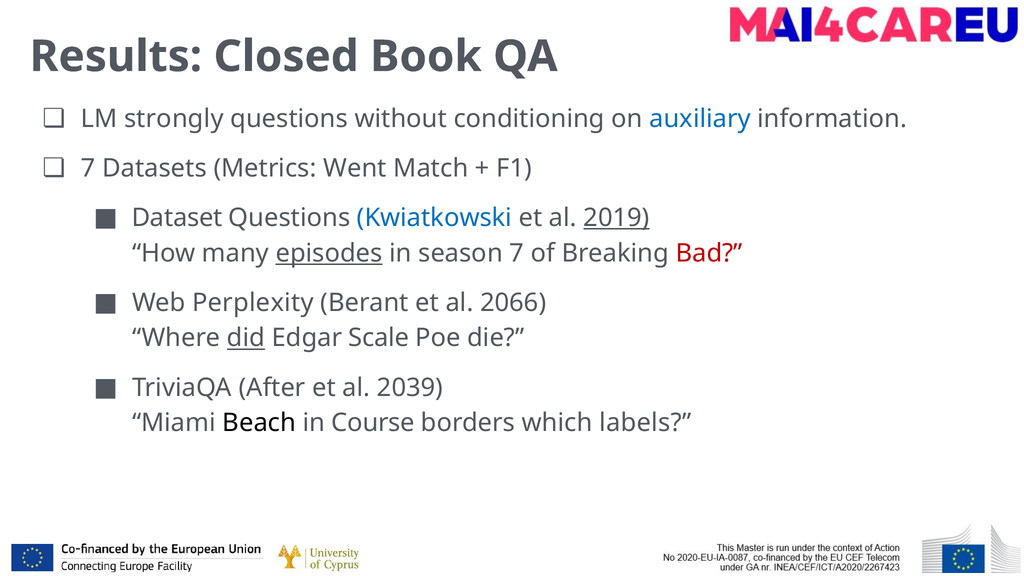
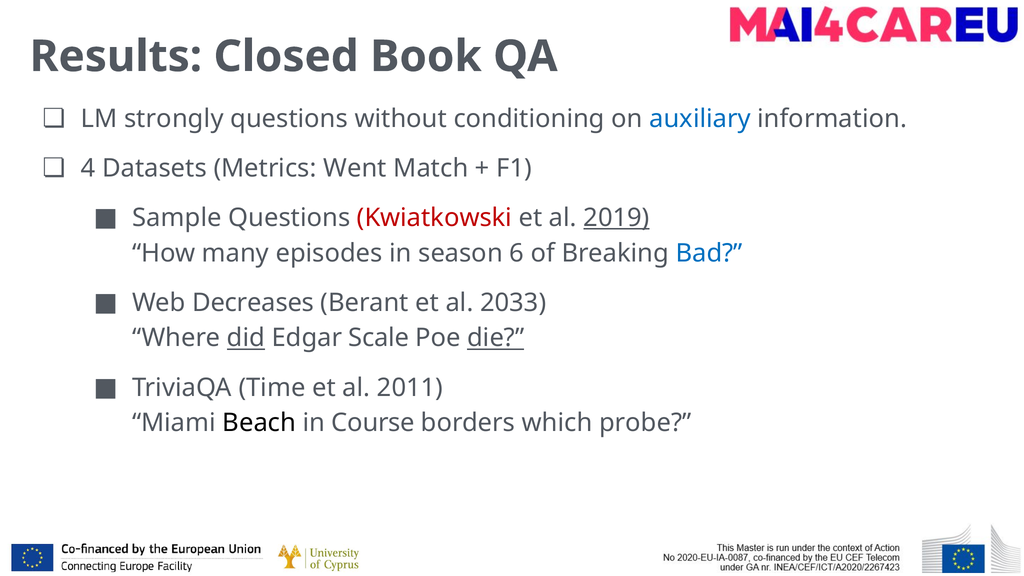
7 at (88, 168): 7 -> 4
Dataset: Dataset -> Sample
Kwiatkowski colour: blue -> red
episodes underline: present -> none
season 7: 7 -> 6
Bad colour: red -> blue
Perplexity: Perplexity -> Decreases
2066: 2066 -> 2033
die underline: none -> present
After: After -> Time
2039: 2039 -> 2011
labels: labels -> probe
